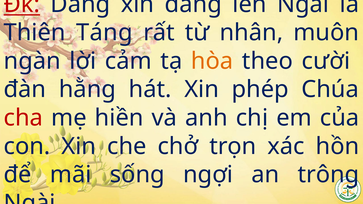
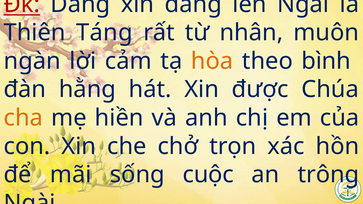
cười: cười -> bình
phép: phép -> được
cha colour: red -> orange
ngợi: ngợi -> cuộc
